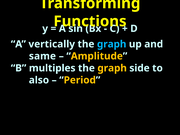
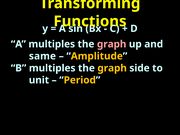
A vertically: vertically -> multiples
graph at (112, 44) colour: light blue -> pink
also: also -> unit
